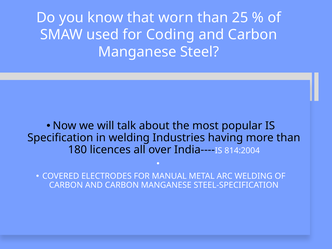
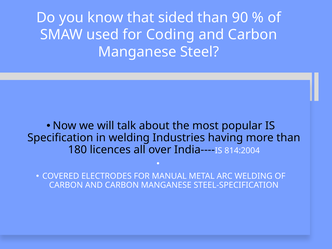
worn: worn -> sided
25: 25 -> 90
